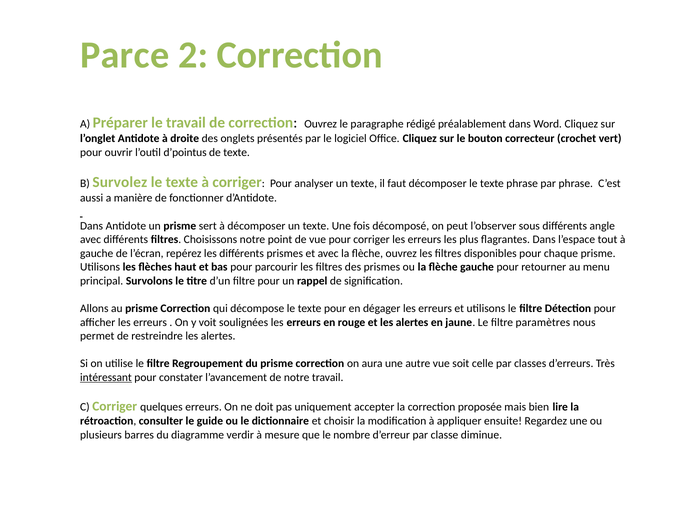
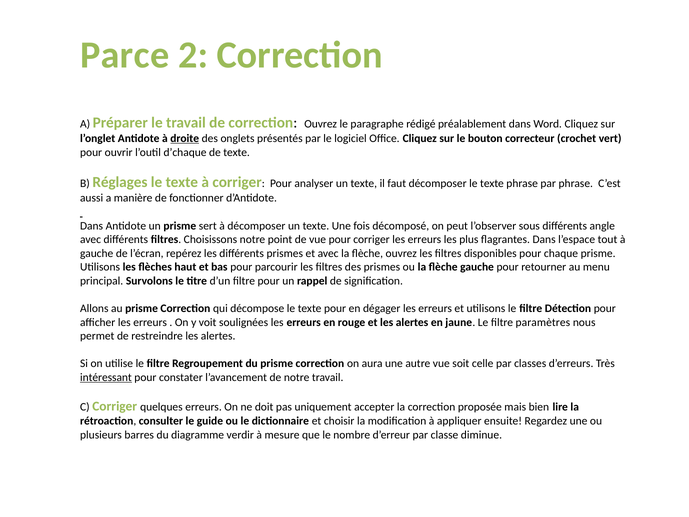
droite underline: none -> present
d’pointus: d’pointus -> d’chaque
Survolez: Survolez -> Réglages
